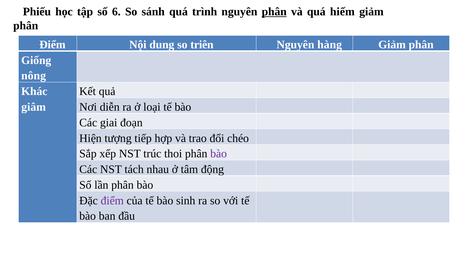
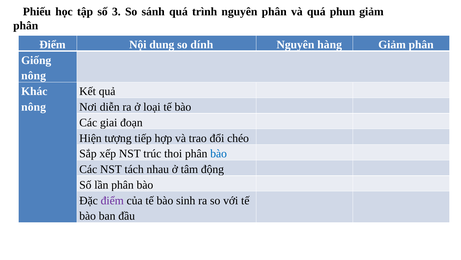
6: 6 -> 3
phân at (274, 12) underline: present -> none
hiếm: hiếm -> phun
triên: triên -> dính
giâm at (34, 107): giâm -> nông
bào at (219, 153) colour: purple -> blue
